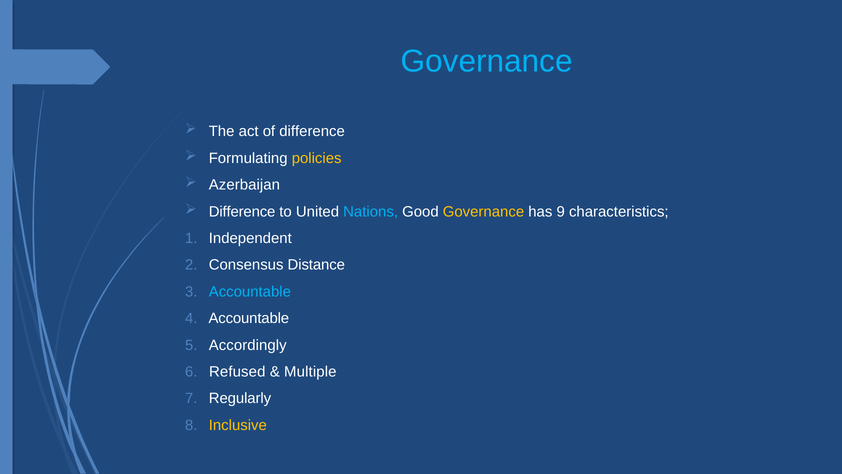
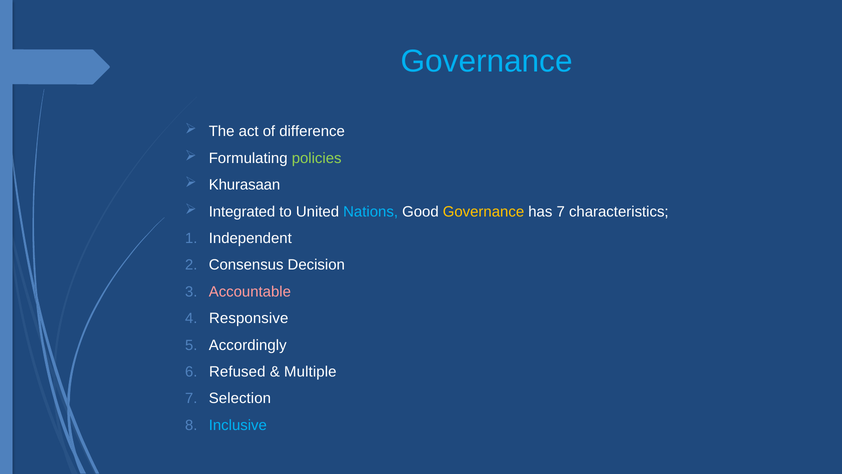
policies colour: yellow -> light green
Azerbaijan: Azerbaijan -> Khurasaan
Difference at (242, 211): Difference -> Integrated
has 9: 9 -> 7
Distance: Distance -> Decision
Accountable at (250, 292) colour: light blue -> pink
Accountable at (249, 318): Accountable -> Responsive
Regularly: Regularly -> Selection
Inclusive colour: yellow -> light blue
